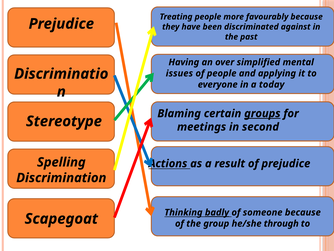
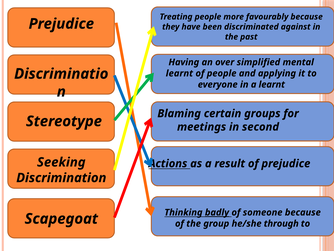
issues at (179, 73): issues -> learnt
a today: today -> learnt
groups underline: present -> none
Spelling: Spelling -> Seeking
